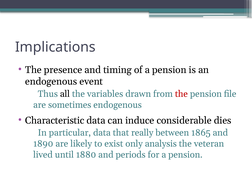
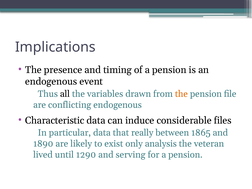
the at (181, 94) colour: red -> orange
sometimes: sometimes -> conflicting
dies: dies -> files
1880: 1880 -> 1290
periods: periods -> serving
